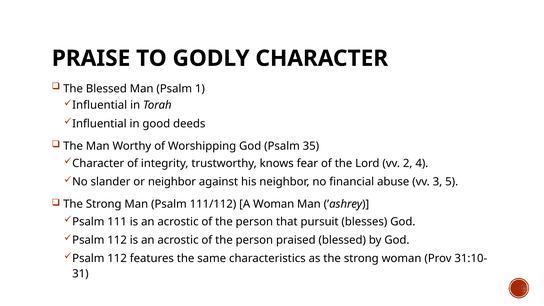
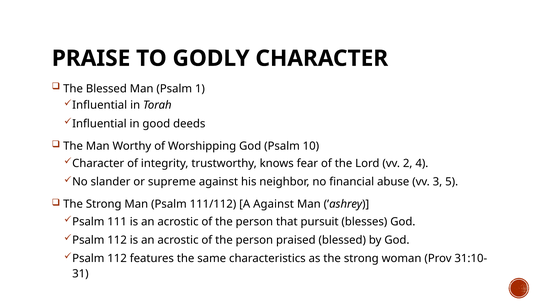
35: 35 -> 10
or neighbor: neighbor -> supreme
A Woman: Woman -> Against
